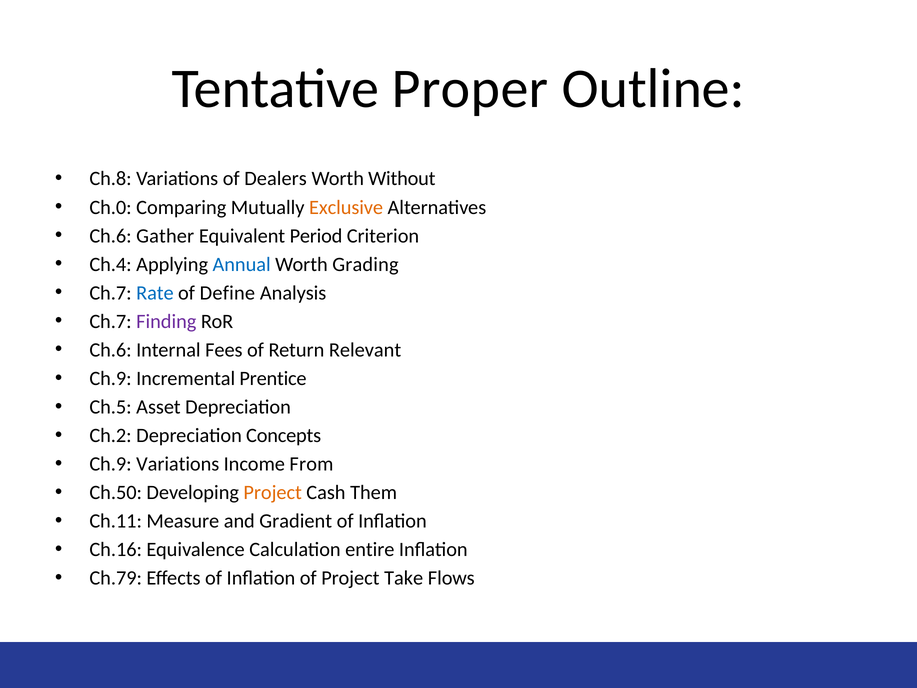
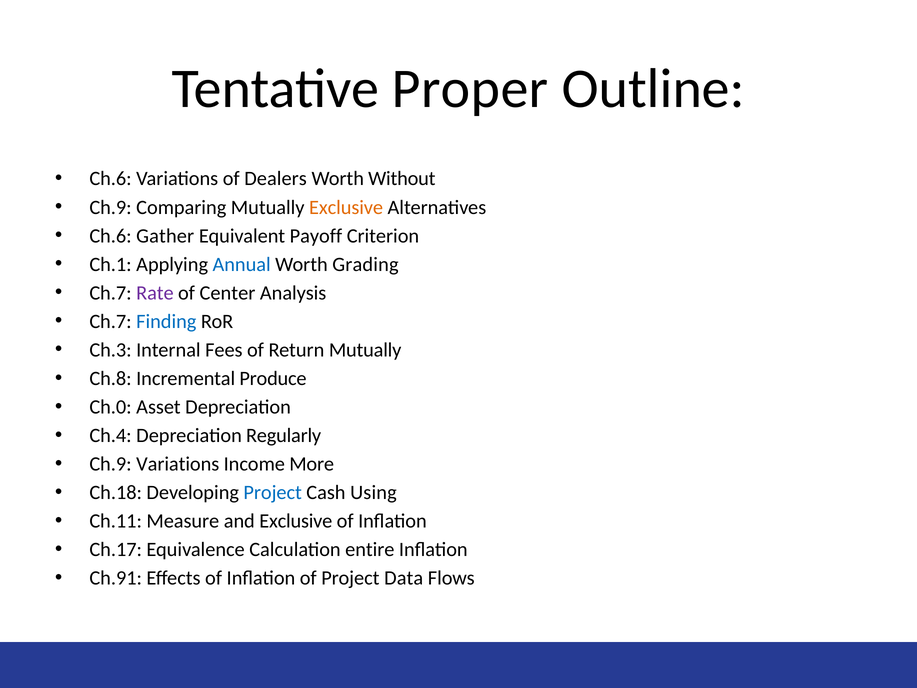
Ch.8 at (111, 179): Ch.8 -> Ch.6
Ch.0 at (111, 207): Ch.0 -> Ch.9
Period: Period -> Payoff
Ch.4: Ch.4 -> Ch.1
Rate colour: blue -> purple
Define: Define -> Center
Finding colour: purple -> blue
Ch.6 at (111, 350): Ch.6 -> Ch.3
Return Relevant: Relevant -> Mutually
Ch.9 at (111, 378): Ch.9 -> Ch.8
Prentice: Prentice -> Produce
Ch.5: Ch.5 -> Ch.0
Ch.2: Ch.2 -> Ch.4
Concepts: Concepts -> Regularly
From: From -> More
Ch.50: Ch.50 -> Ch.18
Project at (273, 492) colour: orange -> blue
Them: Them -> Using
and Gradient: Gradient -> Exclusive
Ch.16: Ch.16 -> Ch.17
Ch.79: Ch.79 -> Ch.91
Take: Take -> Data
